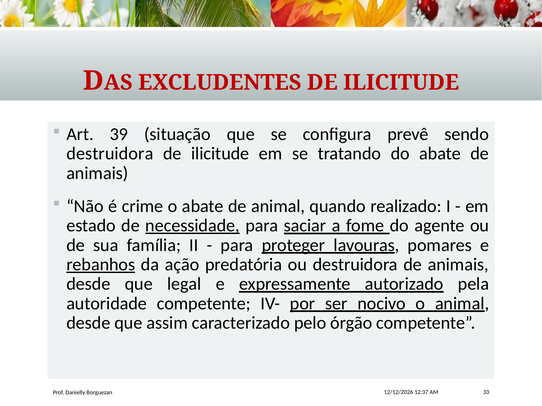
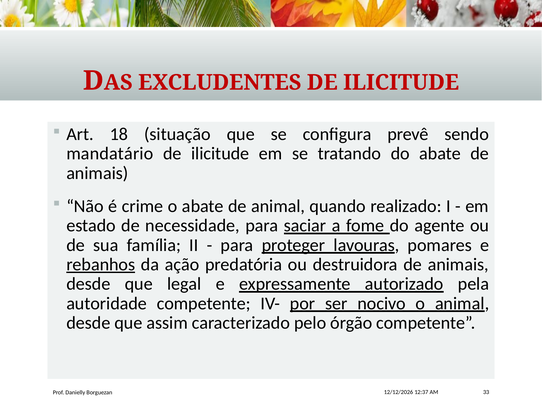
39: 39 -> 18
destruidora at (110, 154): destruidora -> mandatário
necessidade underline: present -> none
